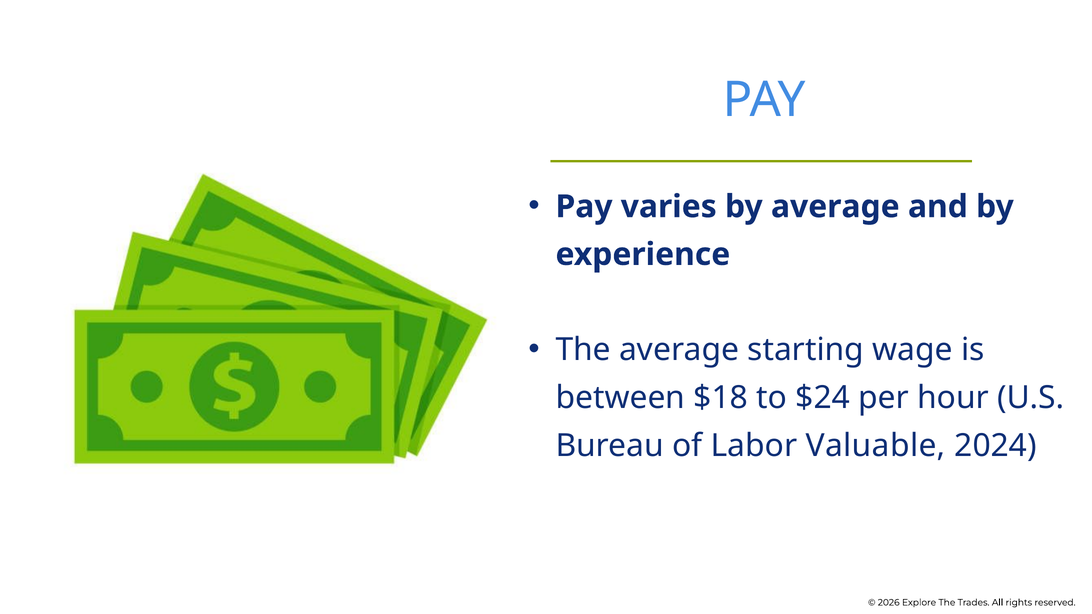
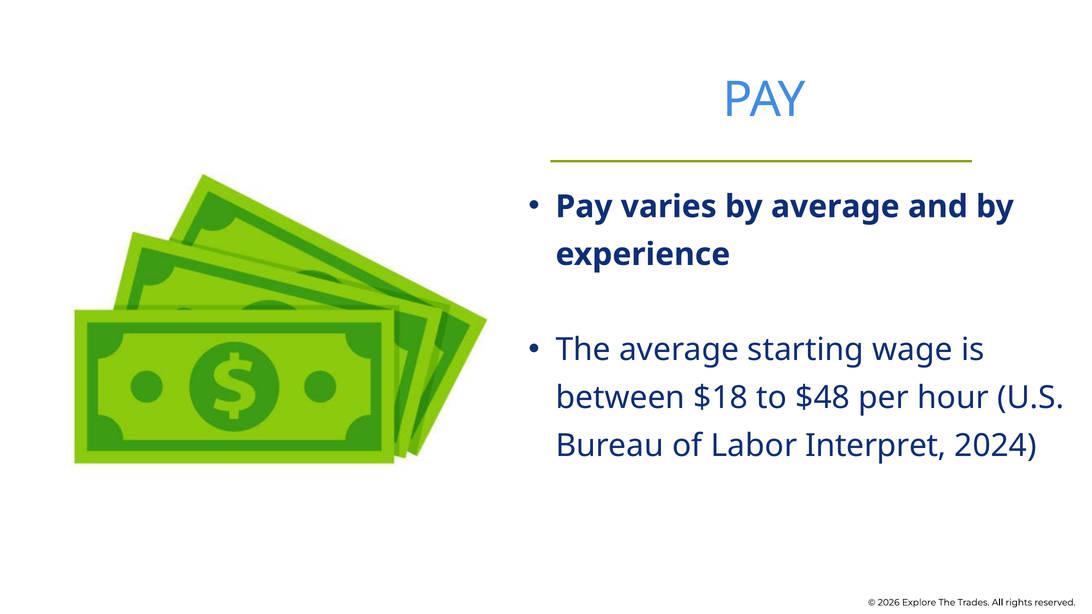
$24: $24 -> $48
Valuable: Valuable -> Interpret
